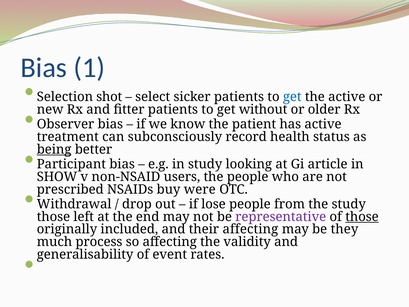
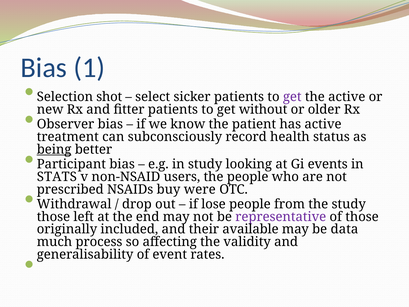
get at (292, 97) colour: blue -> purple
article: article -> events
SHOW: SHOW -> STATS
those at (362, 217) underline: present -> none
their affecting: affecting -> available
they: they -> data
